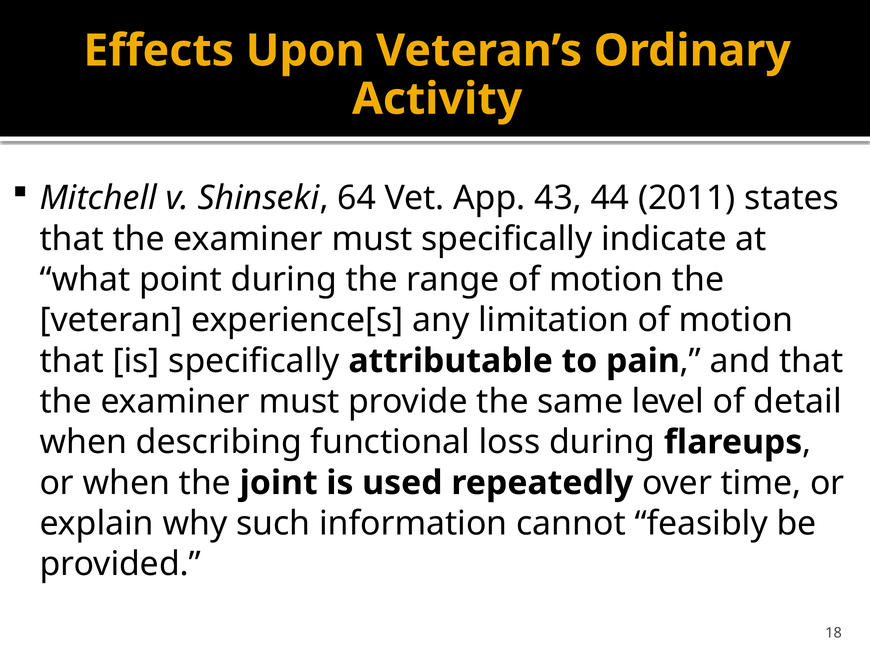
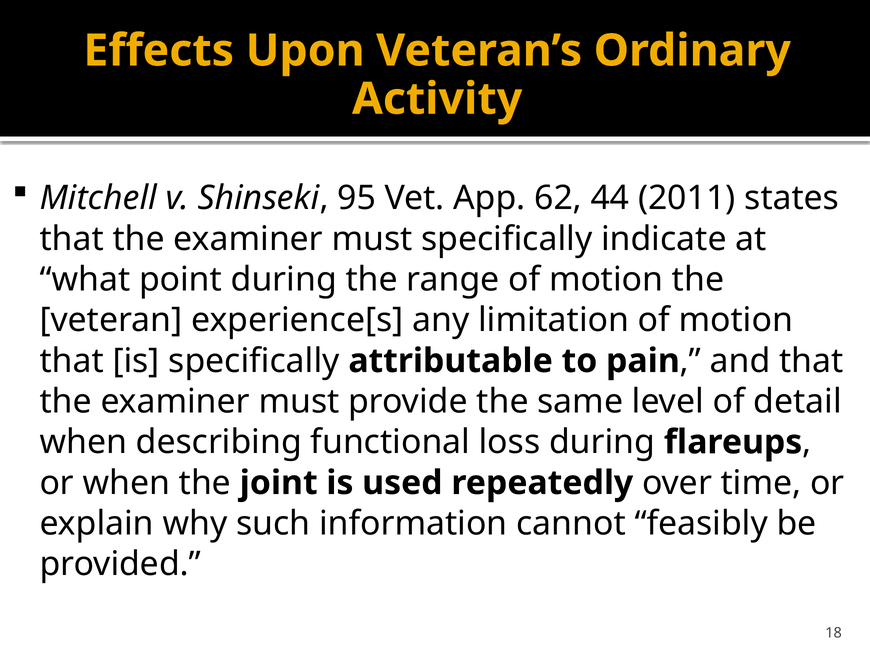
64: 64 -> 95
43: 43 -> 62
